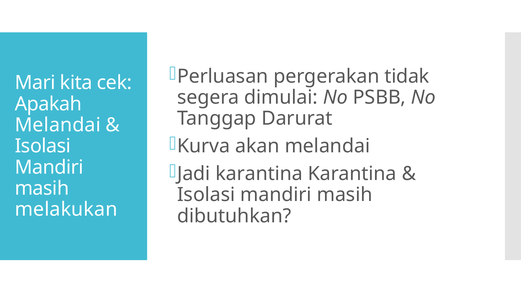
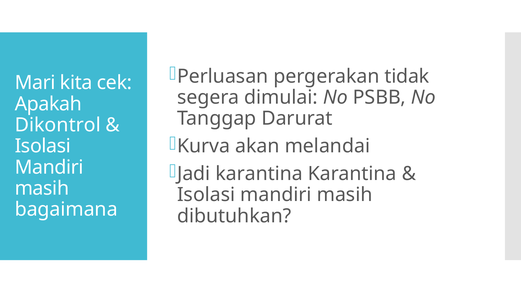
Melandai at (58, 125): Melandai -> Dikontrol
melakukan: melakukan -> bagaimana
